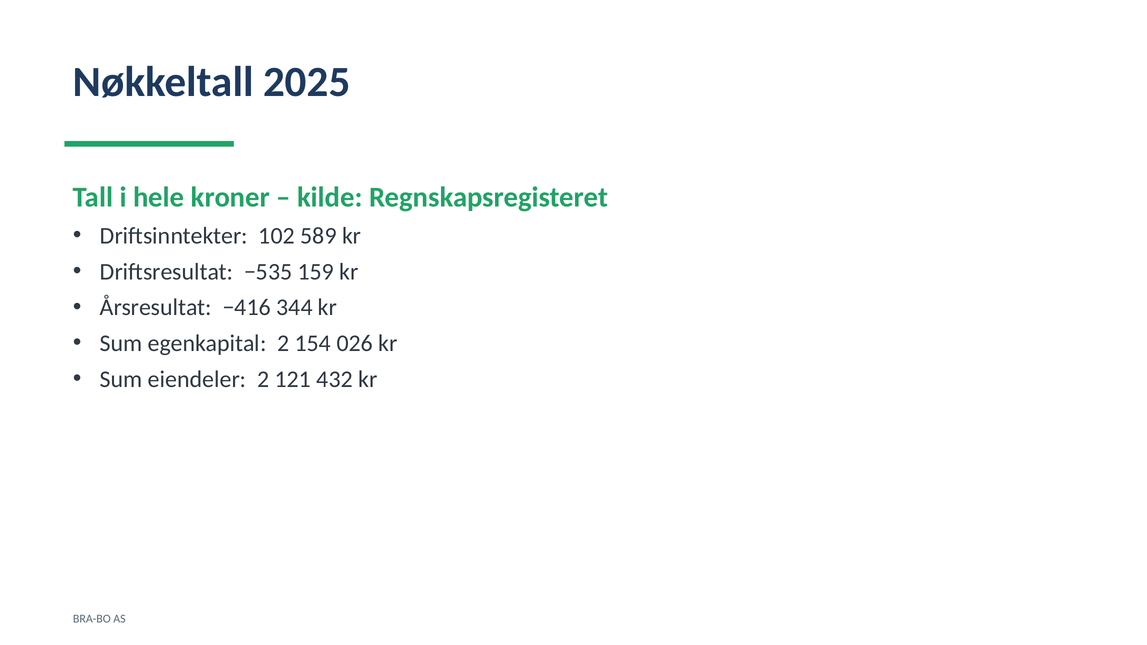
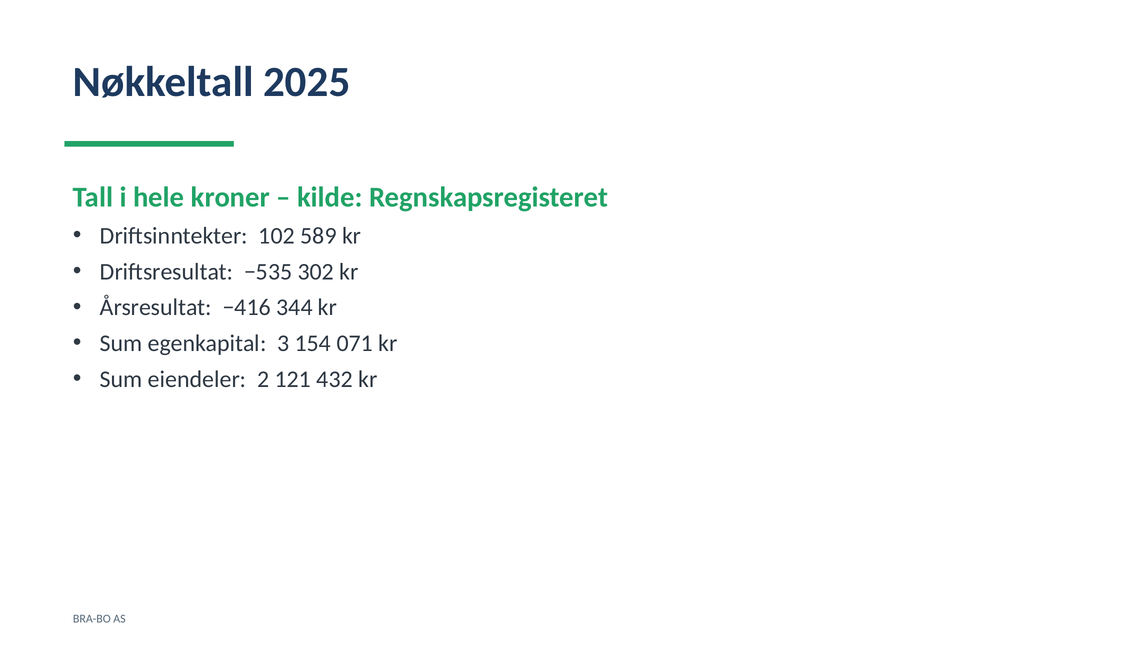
159: 159 -> 302
egenkapital 2: 2 -> 3
026: 026 -> 071
